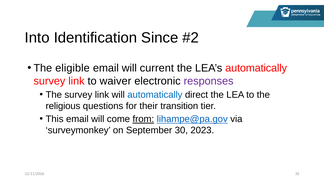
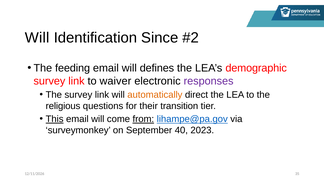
Into at (37, 38): Into -> Will
eligible: eligible -> feeding
current: current -> defines
LEA’s automatically: automatically -> demographic
automatically at (155, 95) colour: blue -> orange
This underline: none -> present
30: 30 -> 40
